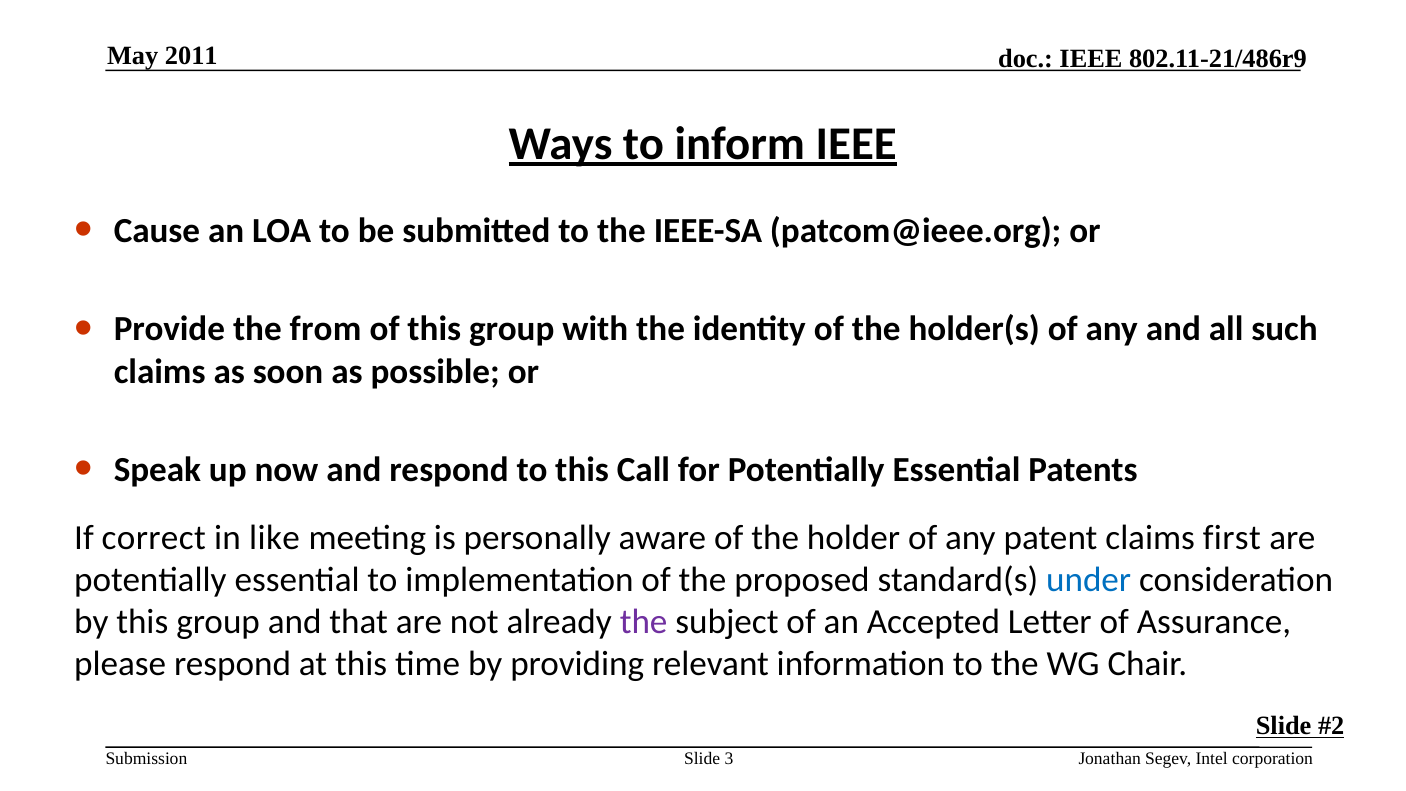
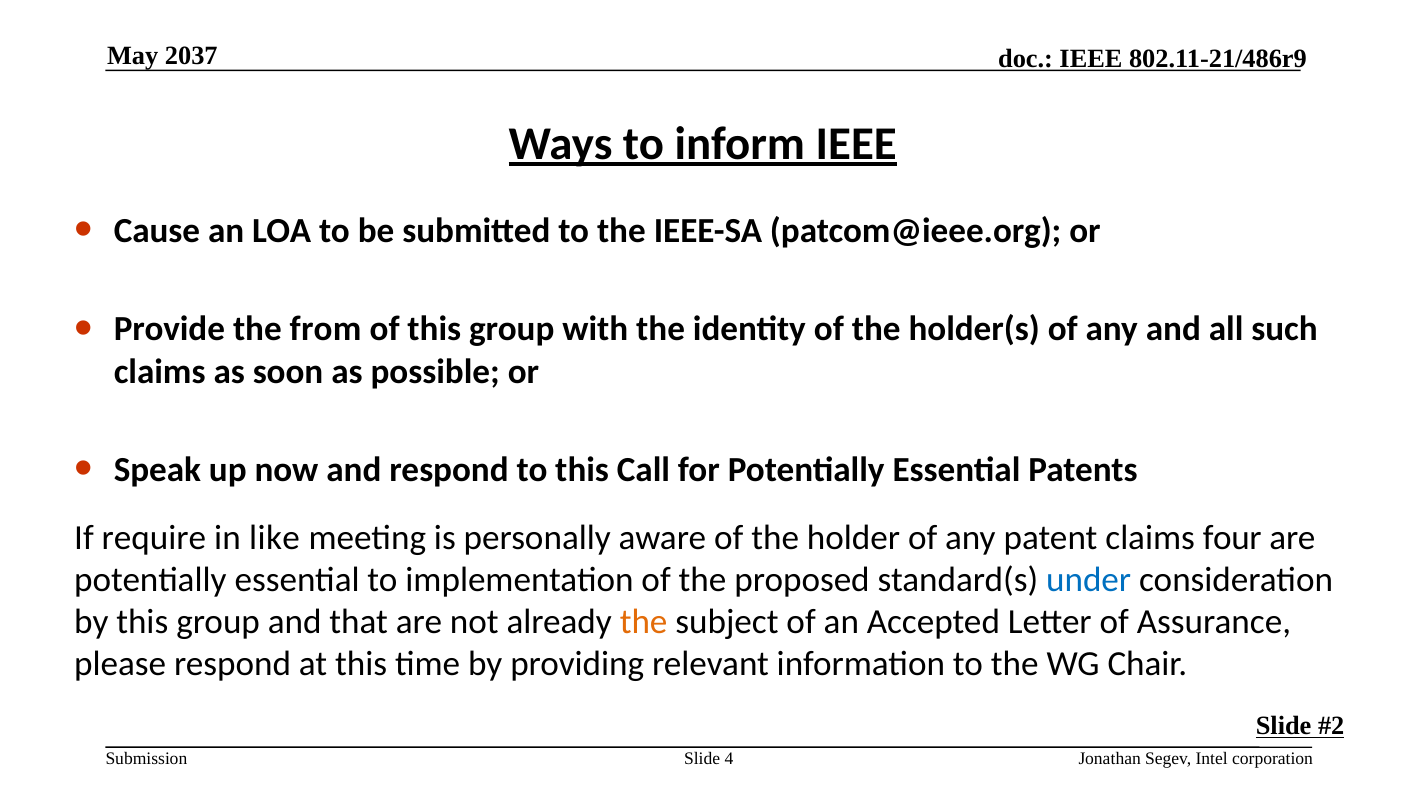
2011: 2011 -> 2037
correct: correct -> require
first: first -> four
the at (644, 622) colour: purple -> orange
3: 3 -> 4
